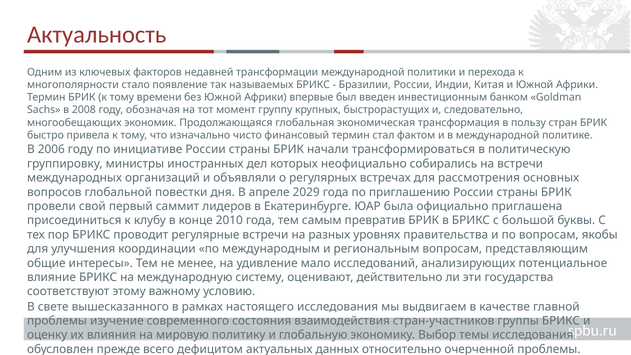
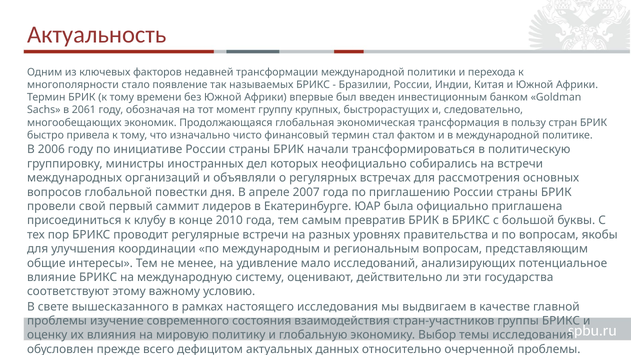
2008: 2008 -> 2061
2029: 2029 -> 2007
